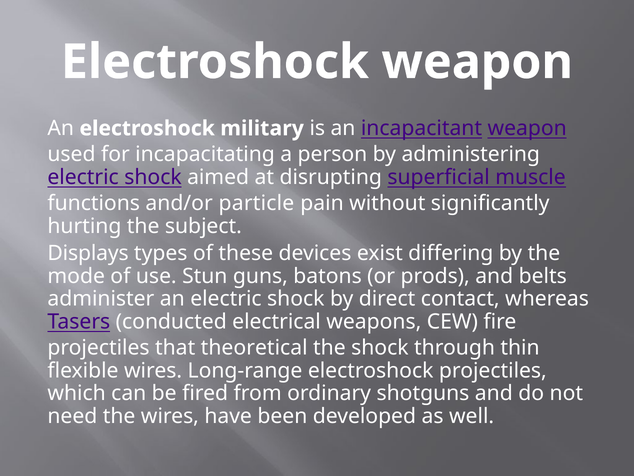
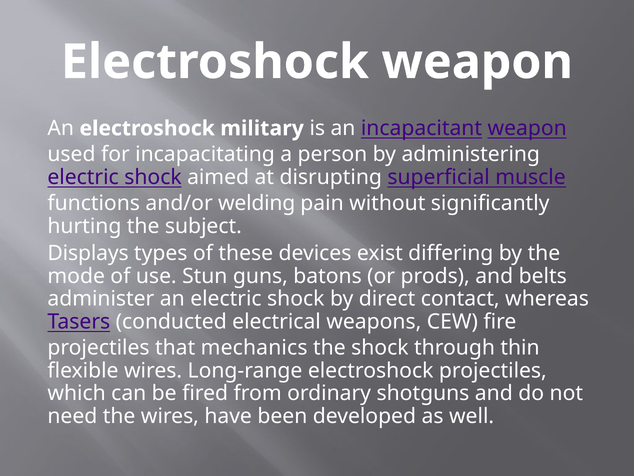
particle: particle -> welding
theoretical: theoretical -> mechanics
